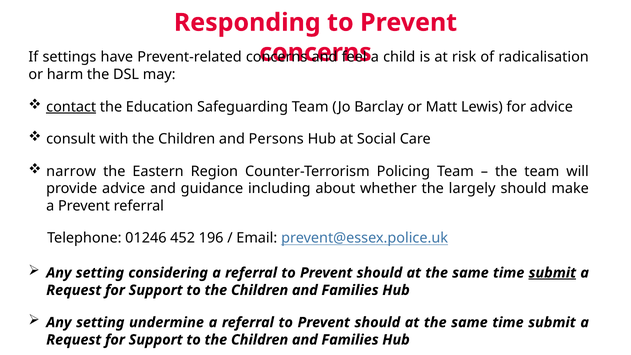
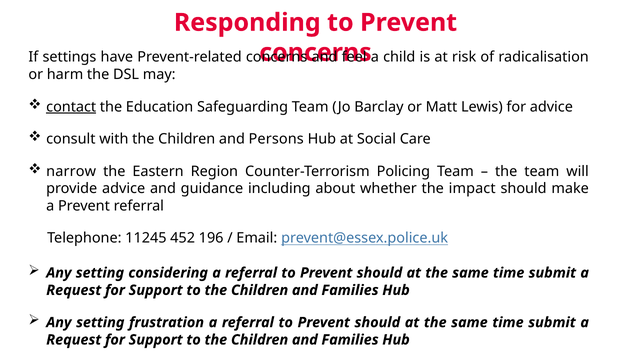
largely: largely -> impact
01246: 01246 -> 11245
submit at (552, 273) underline: present -> none
undermine: undermine -> frustration
